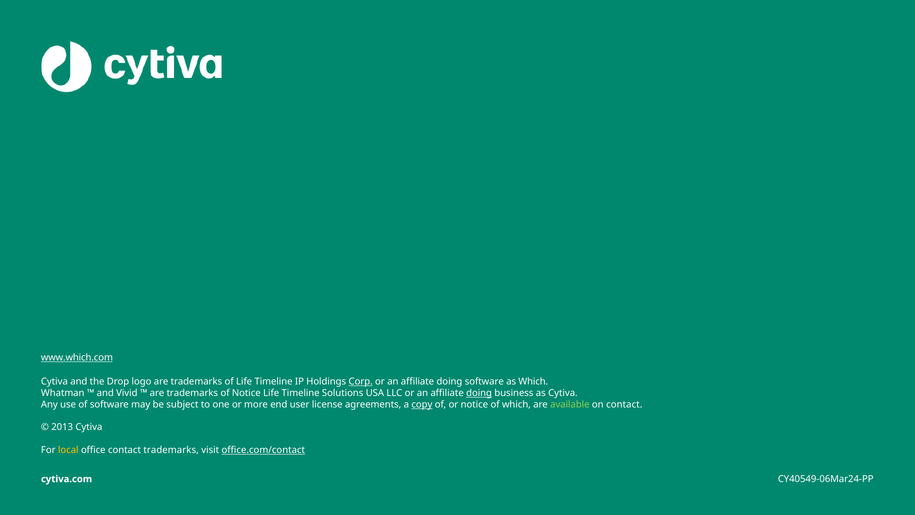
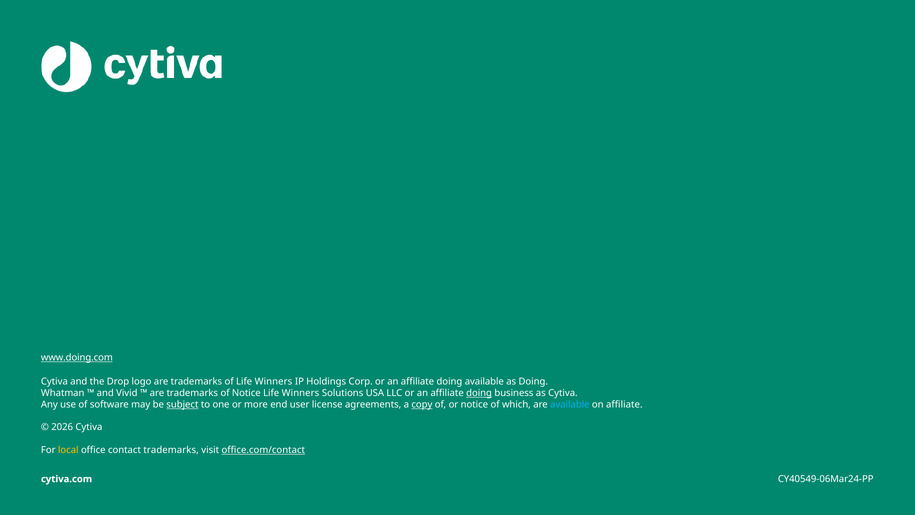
www.which.com: www.which.com -> www.doing.com
of Life Timeline: Timeline -> Winners
Corp underline: present -> none
doing software: software -> available
as Which: Which -> Doing
Timeline at (301, 393): Timeline -> Winners
subject underline: none -> present
available at (570, 404) colour: light green -> light blue
on contact: contact -> affiliate
2013: 2013 -> 2026
